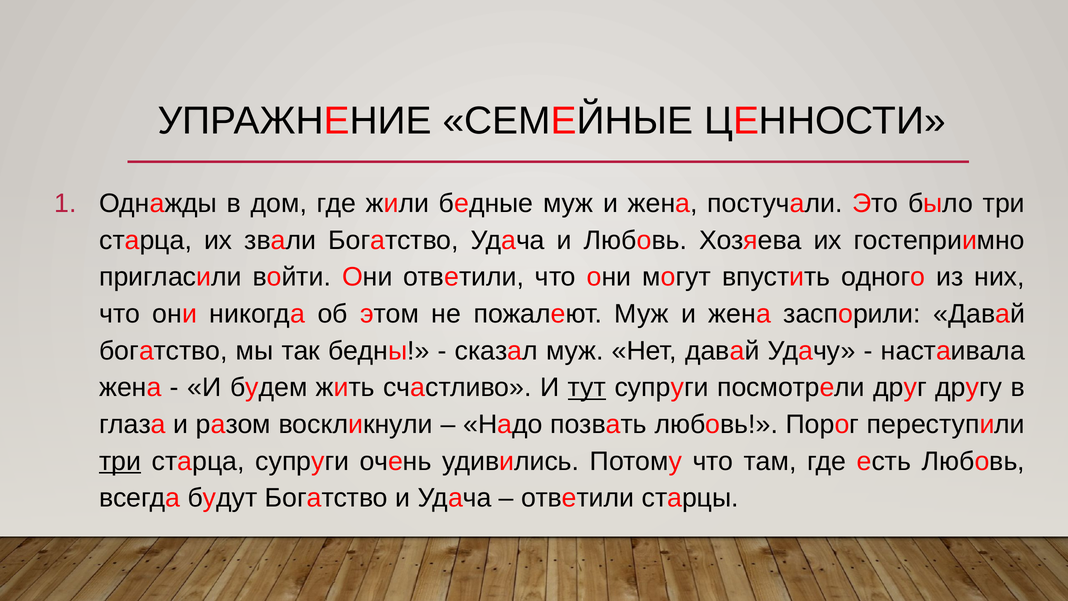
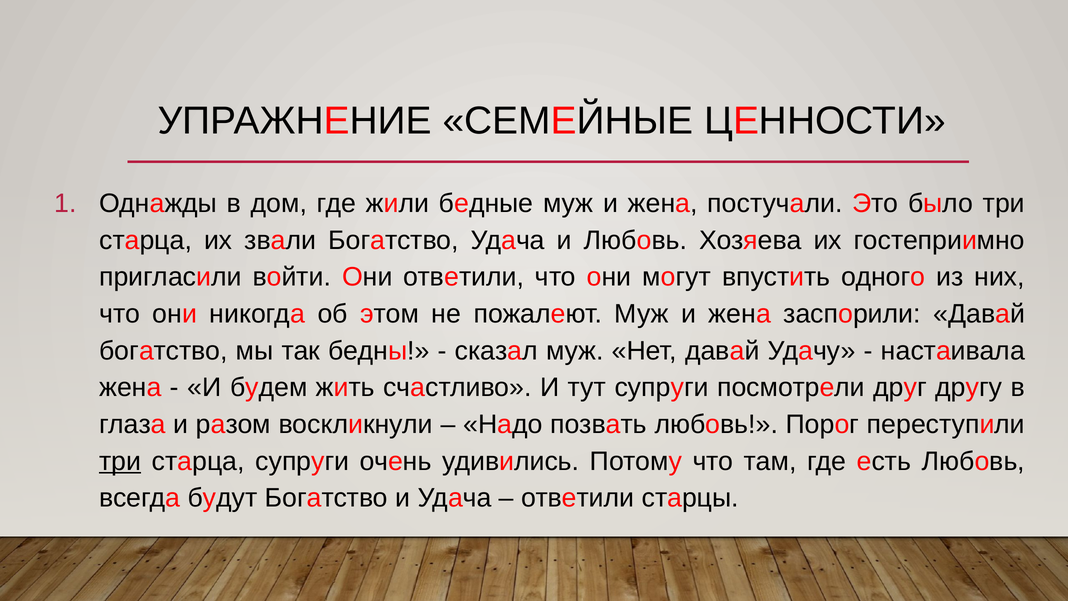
тут underline: present -> none
